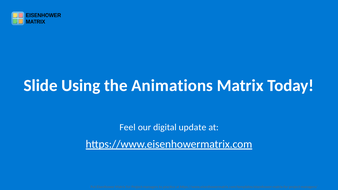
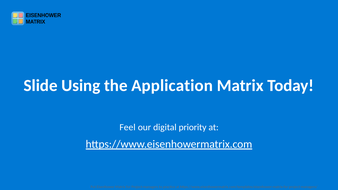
Animations: Animations -> Application
update: update -> priority
